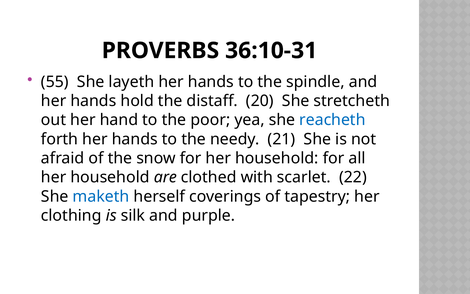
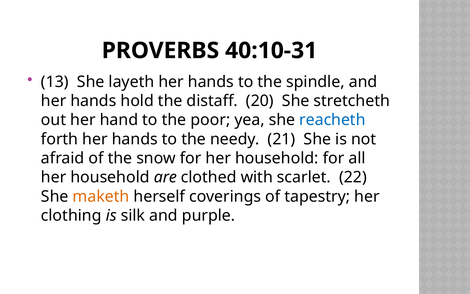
36:10-31: 36:10-31 -> 40:10-31
55: 55 -> 13
maketh colour: blue -> orange
